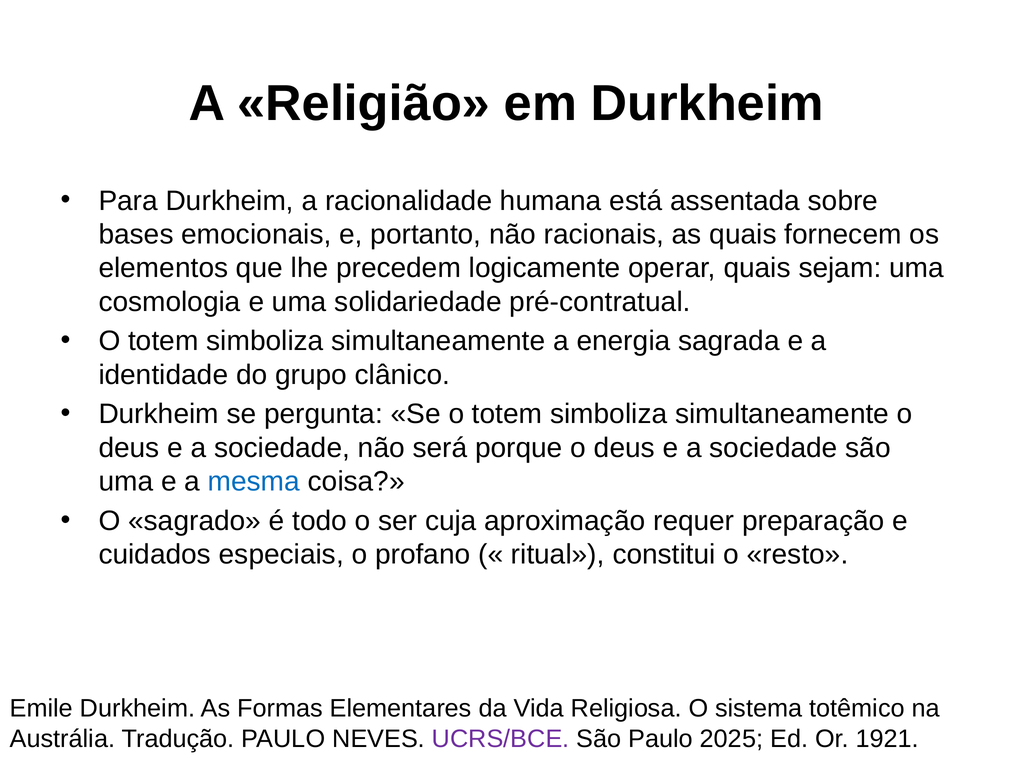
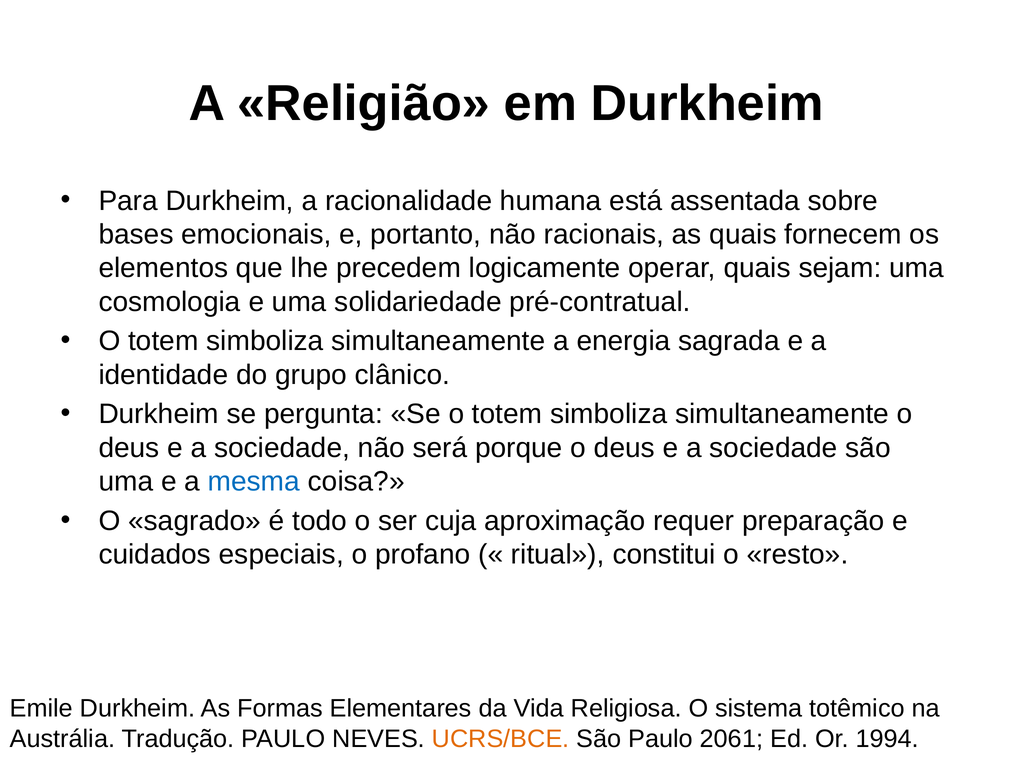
UCRS/BCE colour: purple -> orange
2025: 2025 -> 2061
1921: 1921 -> 1994
